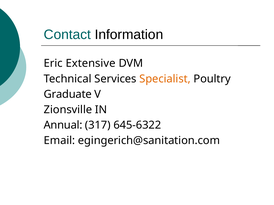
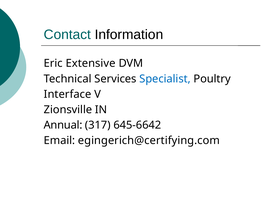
Specialist colour: orange -> blue
Graduate: Graduate -> Interface
645-6322: 645-6322 -> 645-6642
egingerich@sanitation.com: egingerich@sanitation.com -> egingerich@certifying.com
